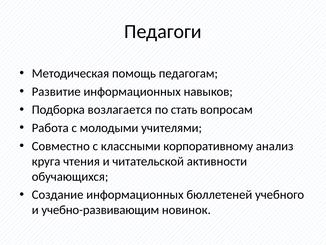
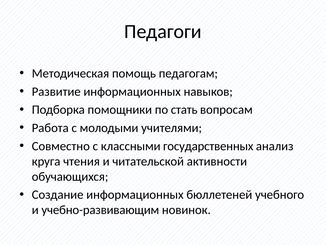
возлагается: возлагается -> помощники
корпоративному: корпоративному -> государственных
